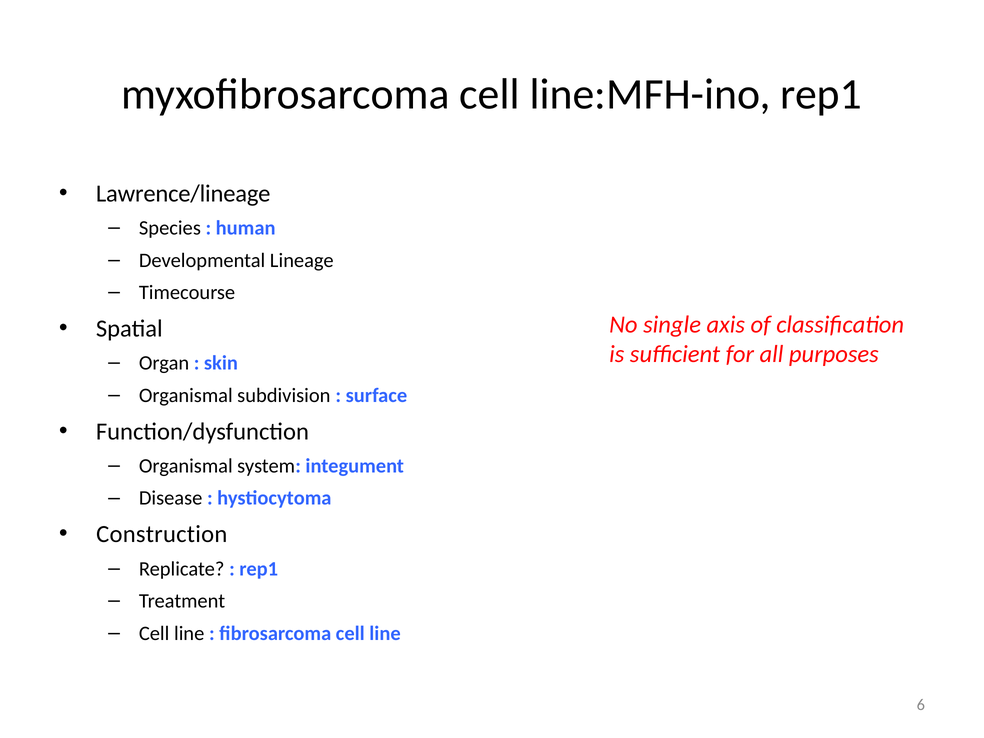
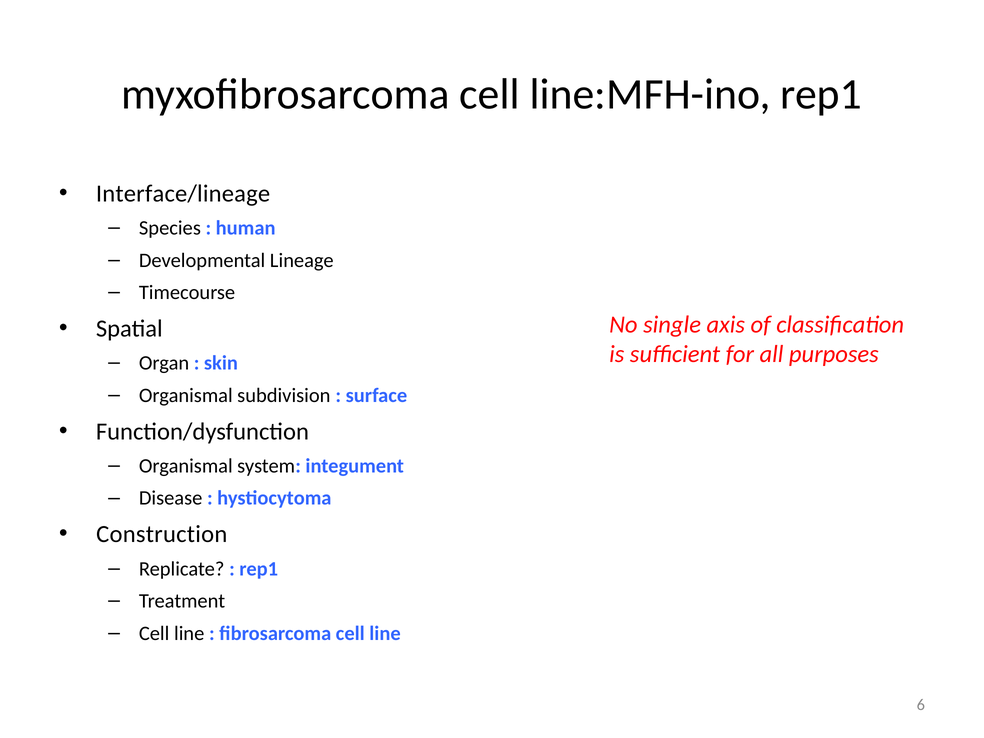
Lawrence/lineage: Lawrence/lineage -> Interface/lineage
